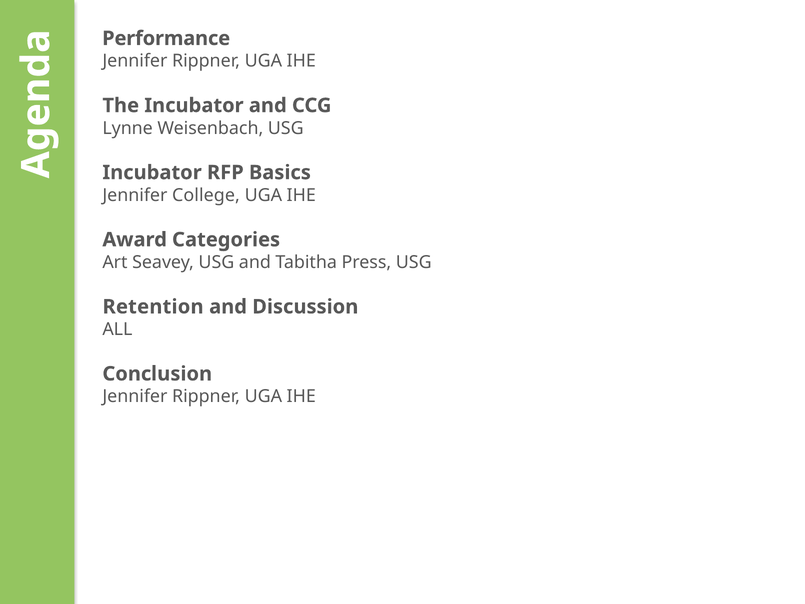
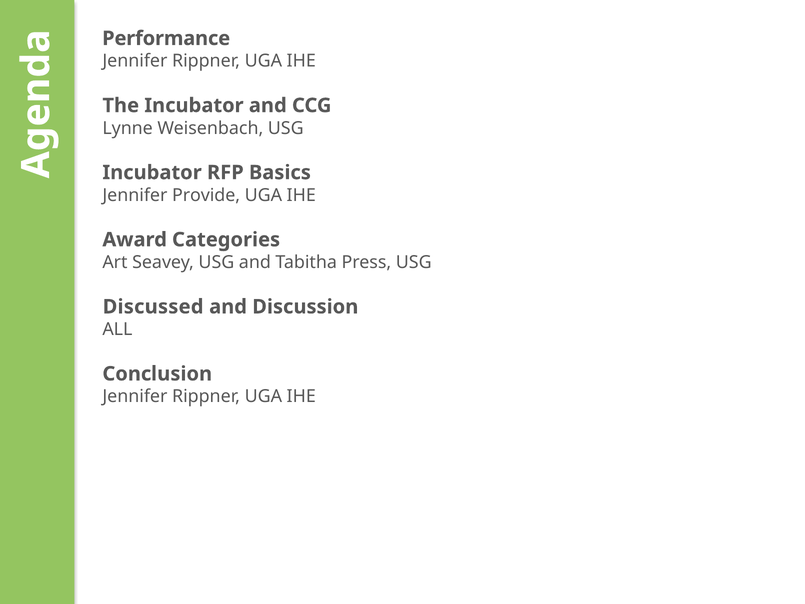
College: College -> Provide
Retention: Retention -> Discussed
